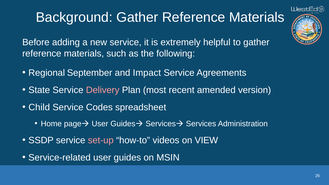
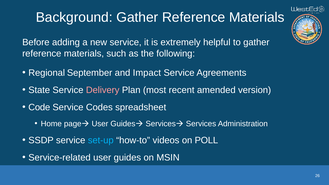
Child: Child -> Code
set-up colour: pink -> light blue
VIEW: VIEW -> POLL
